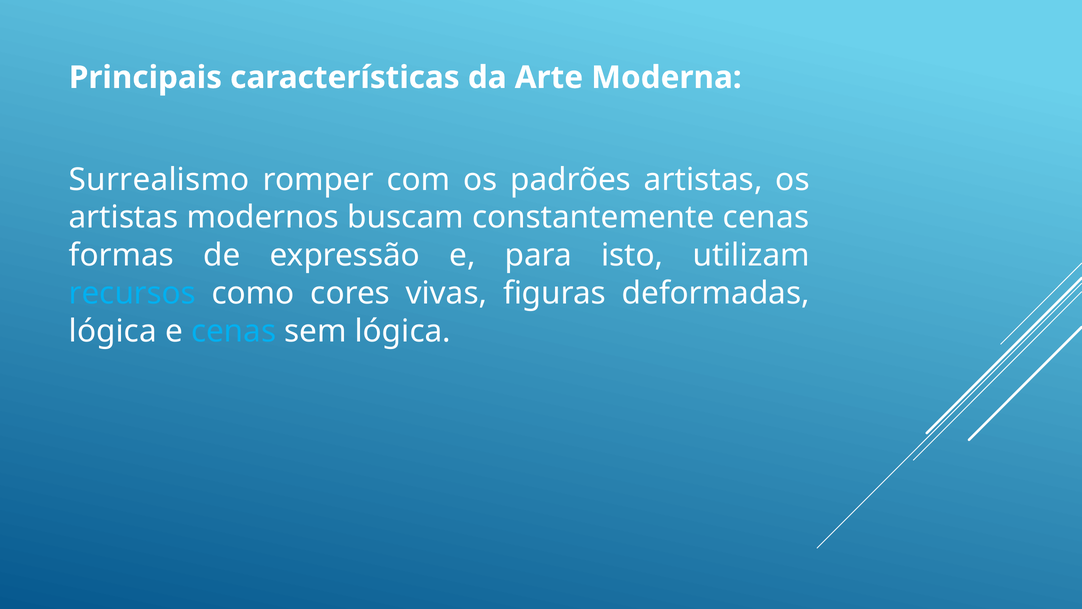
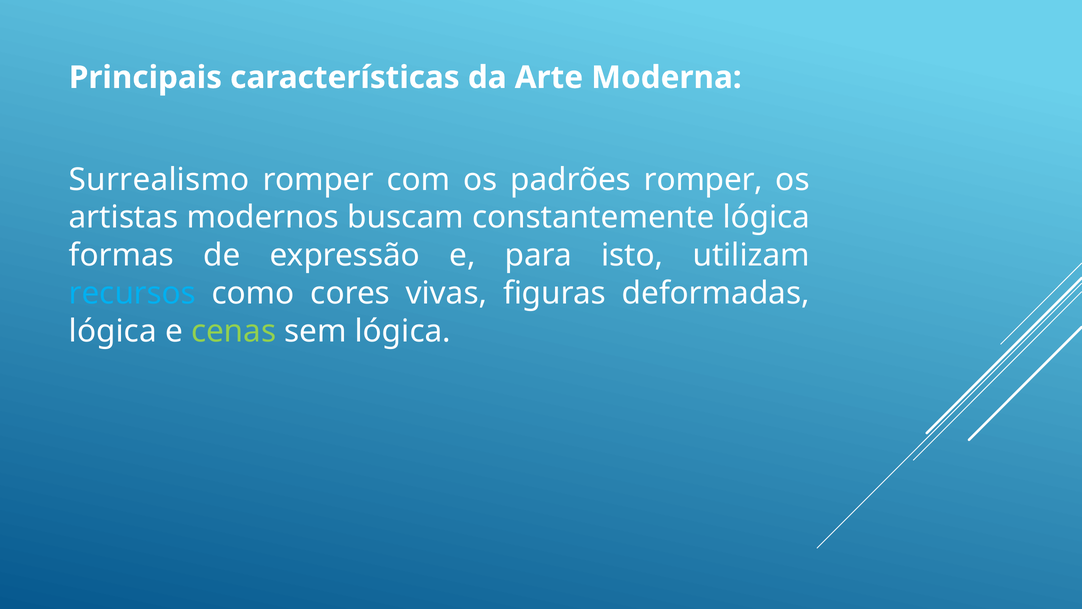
padrões artistas: artistas -> romper
constantemente cenas: cenas -> lógica
cenas at (234, 331) colour: light blue -> light green
